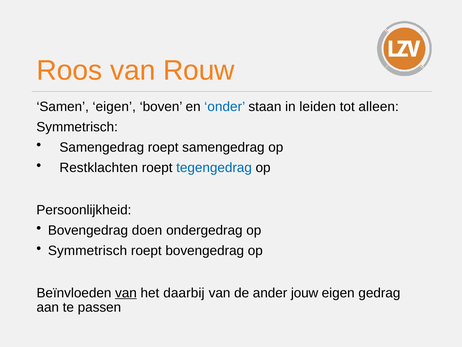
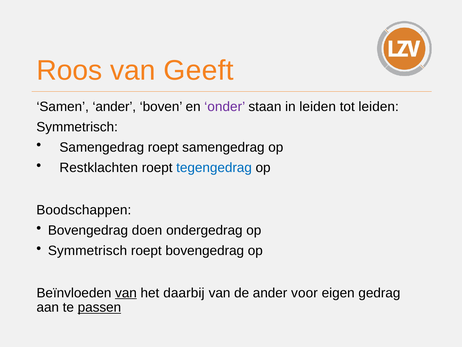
Rouw: Rouw -> Geeft
Samen eigen: eigen -> ander
onder colour: blue -> purple
tot alleen: alleen -> leiden
Persoonlijkheid: Persoonlijkheid -> Boodschappen
jouw: jouw -> voor
passen underline: none -> present
